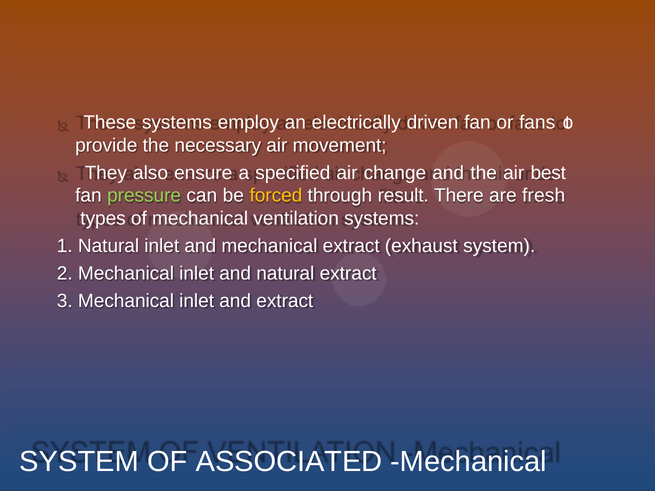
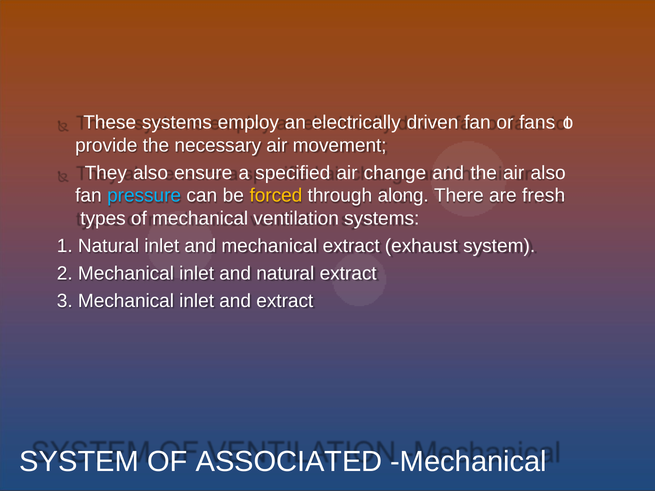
air best: best -> also
pressure colour: light green -> light blue
result: result -> along
